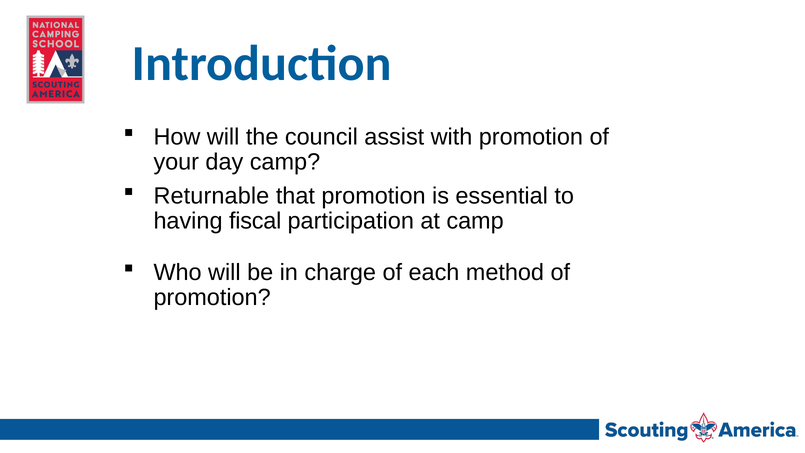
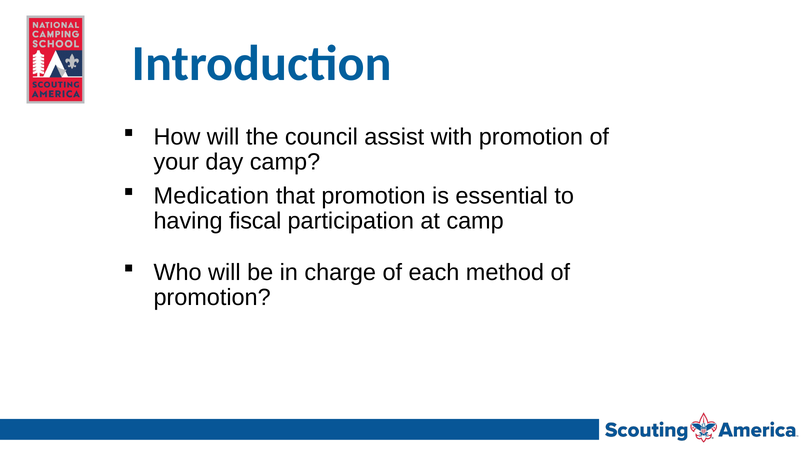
Returnable: Returnable -> Medication
